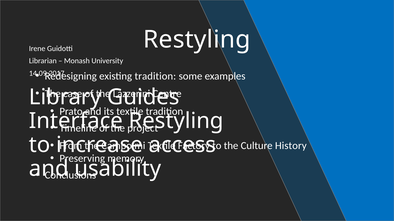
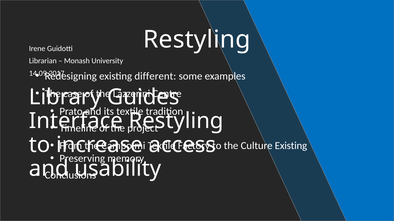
existing tradition: tradition -> different
Culture History: History -> Existing
